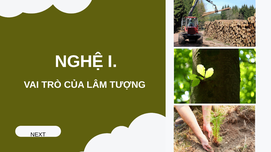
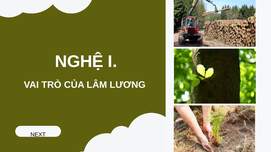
TƯỢNG: TƯỢNG -> LƯƠNG
